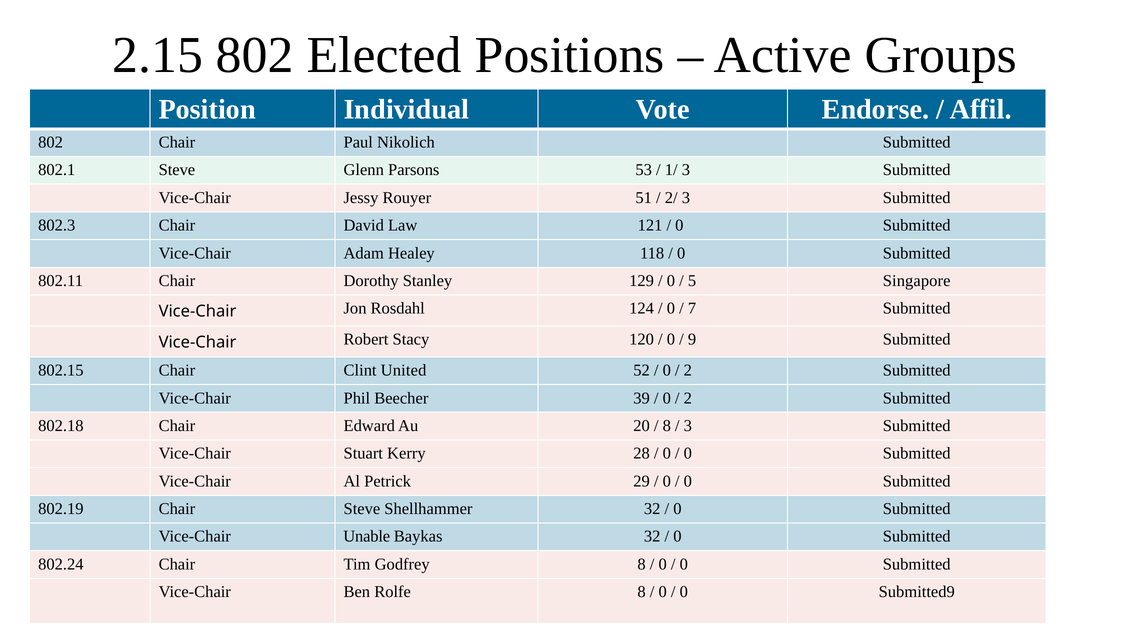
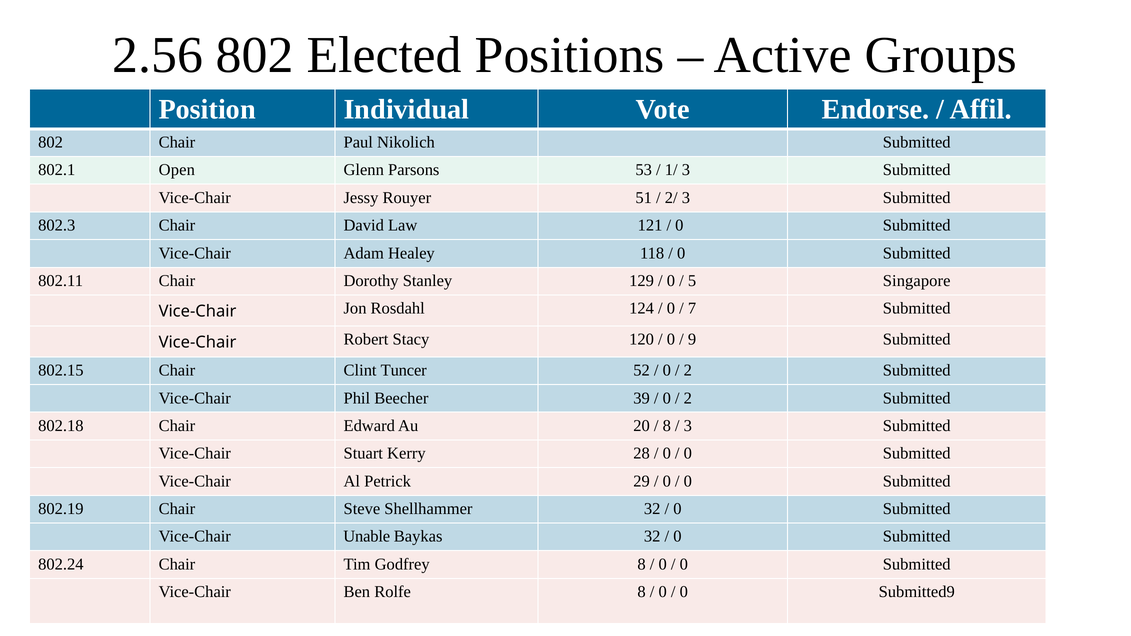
2.15: 2.15 -> 2.56
802.1 Steve: Steve -> Open
United: United -> Tuncer
